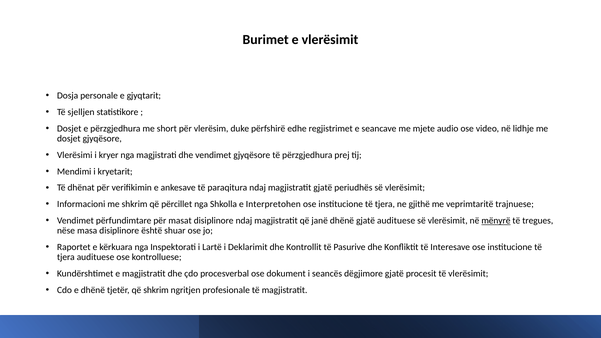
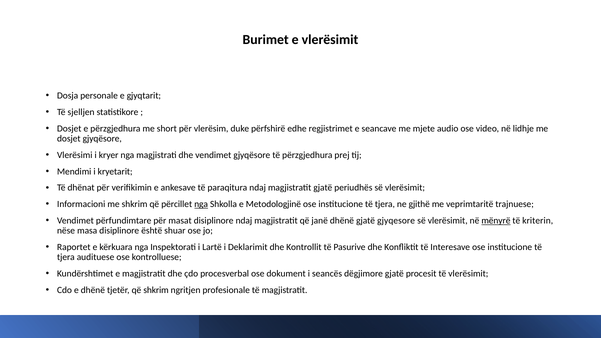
nga at (201, 204) underline: none -> present
Interpretohen: Interpretohen -> Metodologjinë
gjatë audituese: audituese -> gjyqesore
tregues: tregues -> kriterin
